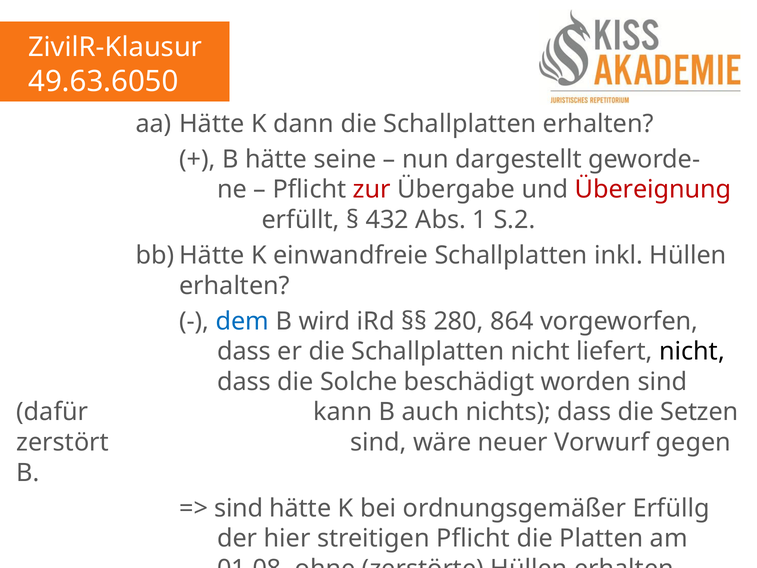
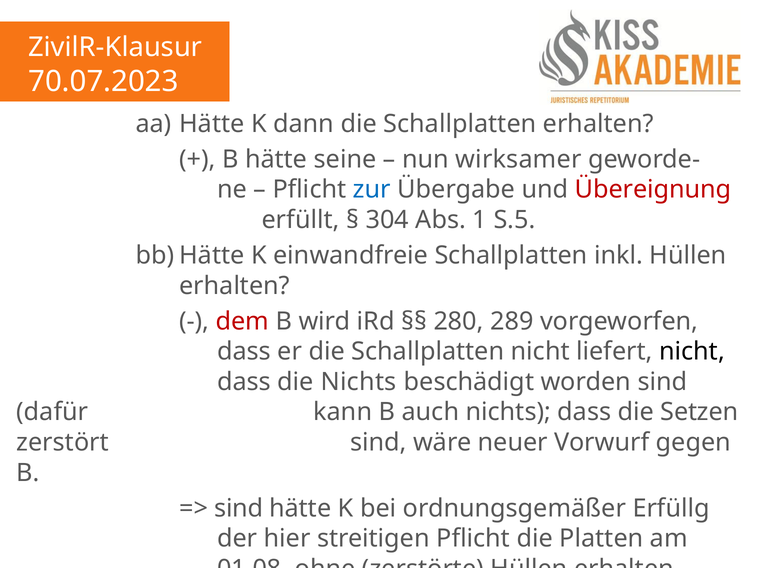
49.63.6050: 49.63.6050 -> 70.07.2023
dargestellt: dargestellt -> wirksamer
zur colour: red -> blue
432: 432 -> 304
S.2: S.2 -> S.5
dem colour: blue -> red
864: 864 -> 289
die Solche: Solche -> Nichts
